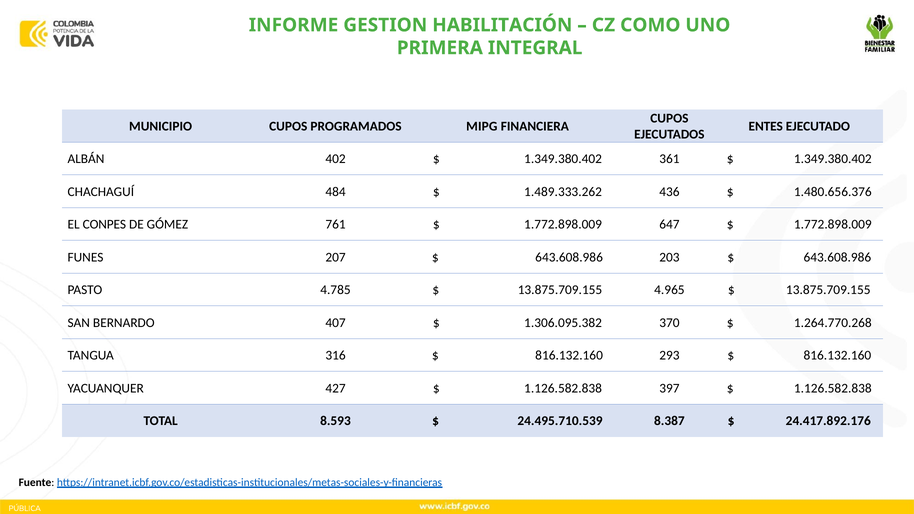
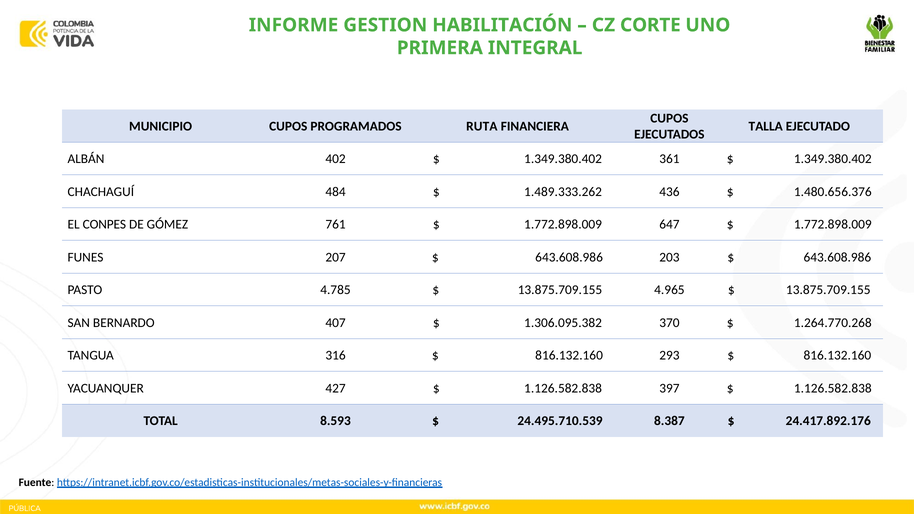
COMO: COMO -> CORTE
MIPG: MIPG -> RUTA
ENTES: ENTES -> TALLA
